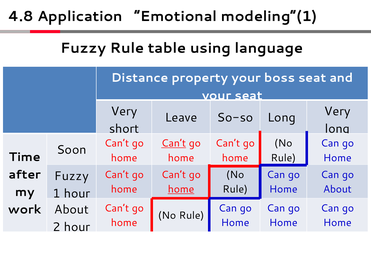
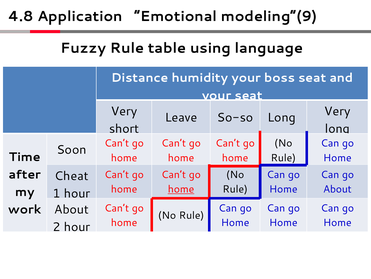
modeling”(1: modeling”(1 -> modeling”(9
property: property -> humidity
Can’t at (174, 143) underline: present -> none
Fuzzy at (71, 176): Fuzzy -> Cheat
